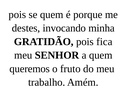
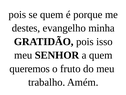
invocando: invocando -> evangelho
fica: fica -> isso
